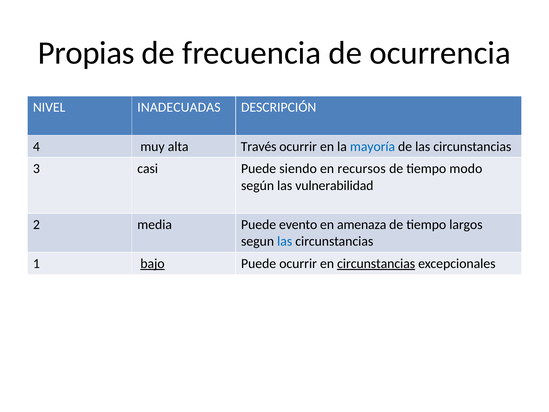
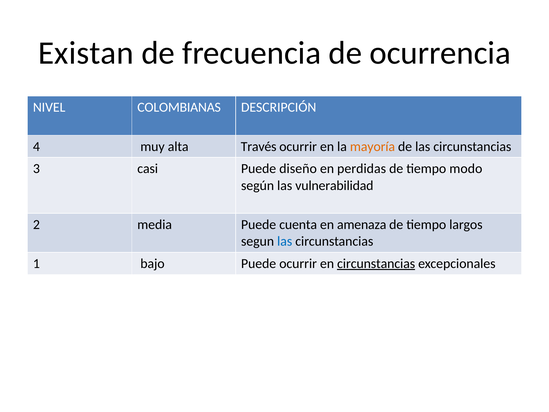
Propias: Propias -> Existan
INADECUADAS: INADECUADAS -> COLOMBIANAS
mayoría colour: blue -> orange
siendo: siendo -> diseño
recursos: recursos -> perdidas
evento: evento -> cuenta
bajo underline: present -> none
